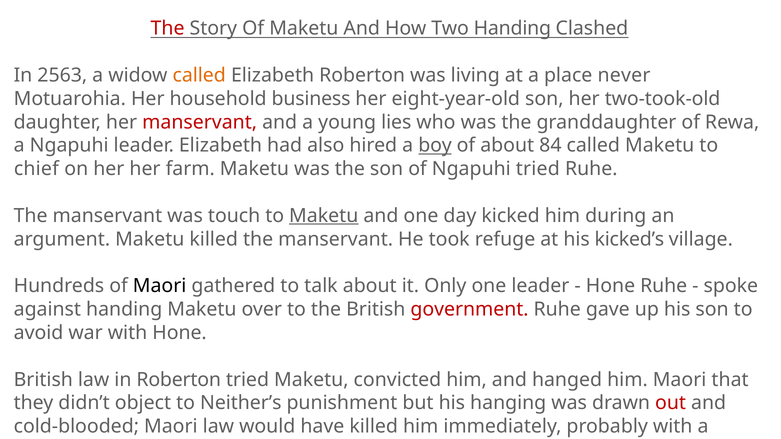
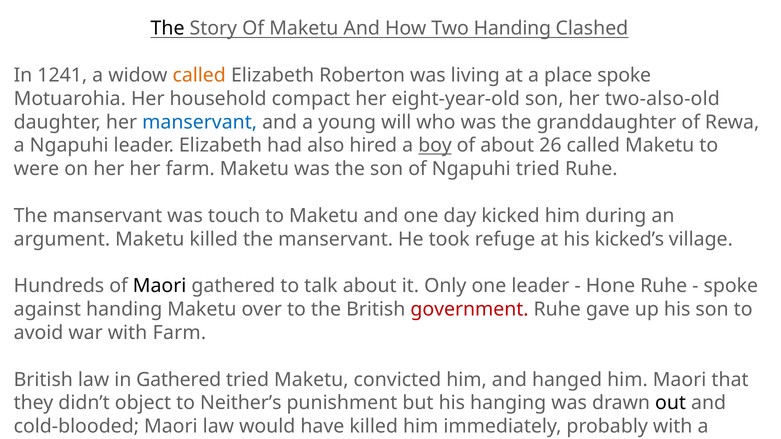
The at (168, 28) colour: red -> black
2563: 2563 -> 1241
place never: never -> spoke
business: business -> compact
two-took-old: two-took-old -> two-also-old
manservant at (200, 122) colour: red -> blue
lies: lies -> will
84: 84 -> 26
chief: chief -> were
Maketu at (324, 216) underline: present -> none
with Hone: Hone -> Farm
in Roberton: Roberton -> Gathered
out colour: red -> black
